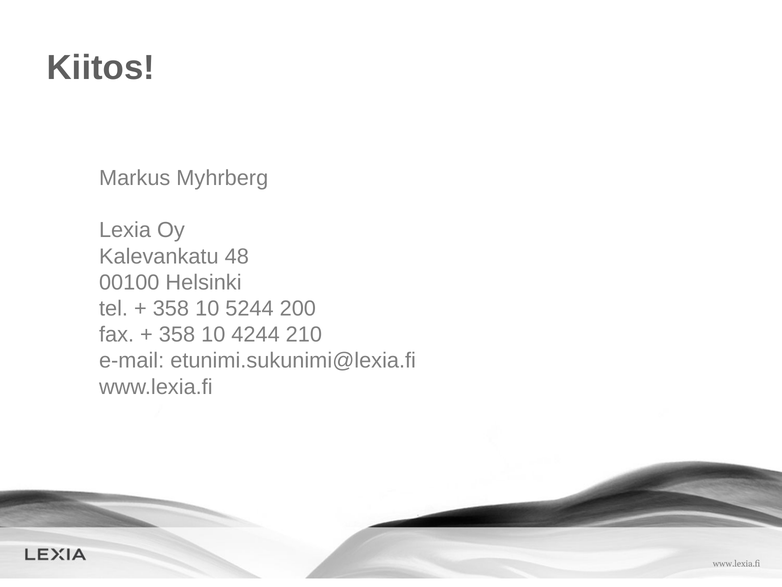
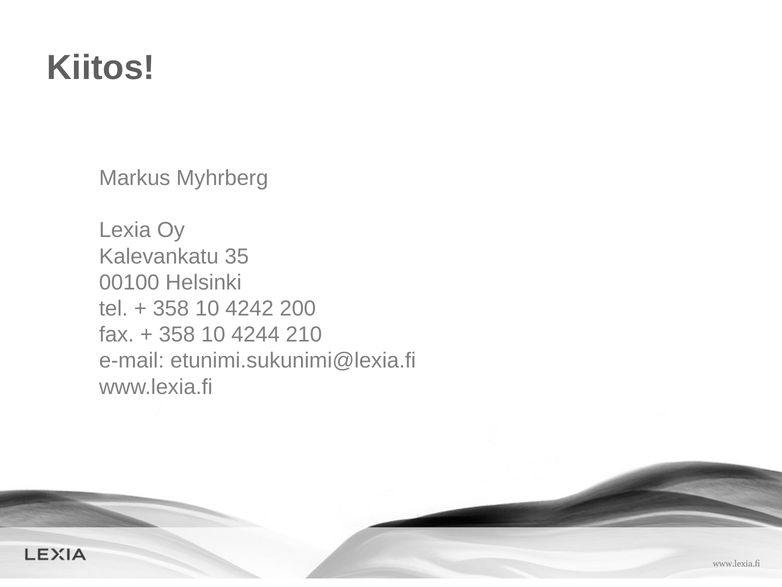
48: 48 -> 35
5244: 5244 -> 4242
